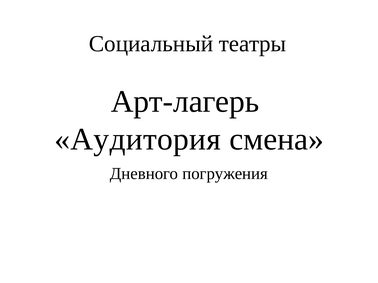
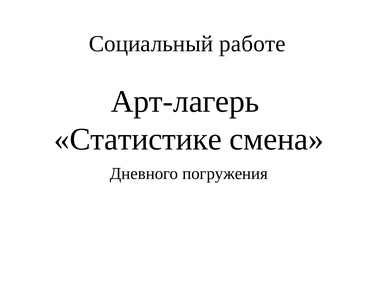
театры: театры -> работе
Аудитория: Аудитория -> Статистике
